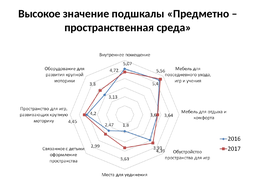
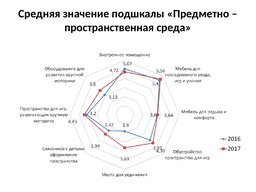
Высокое: Высокое -> Средняя
